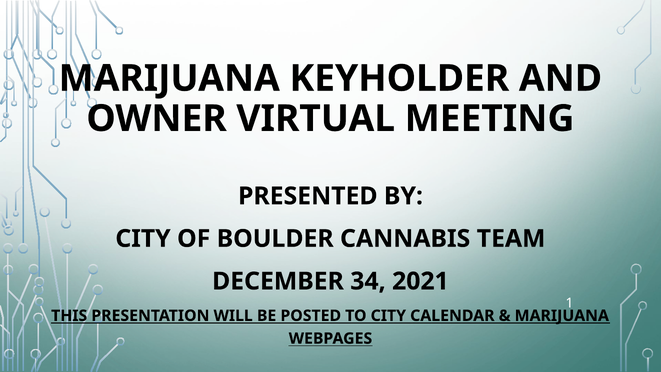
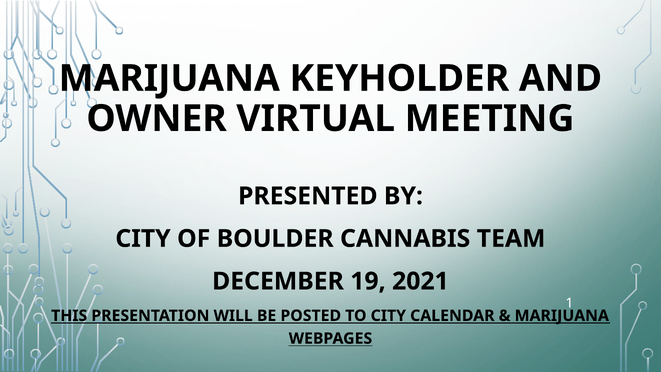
34: 34 -> 19
